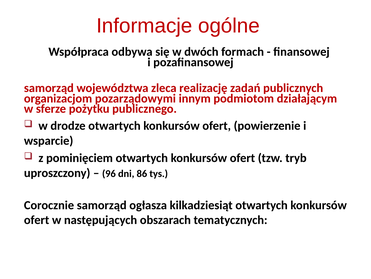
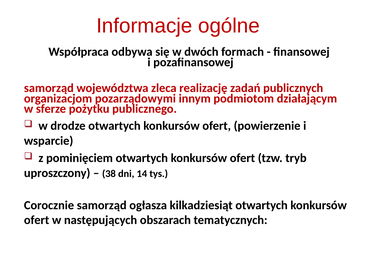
96: 96 -> 38
86: 86 -> 14
